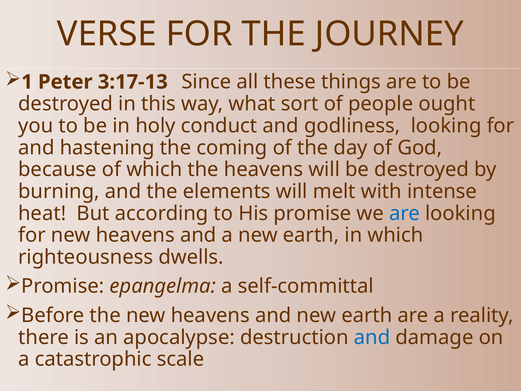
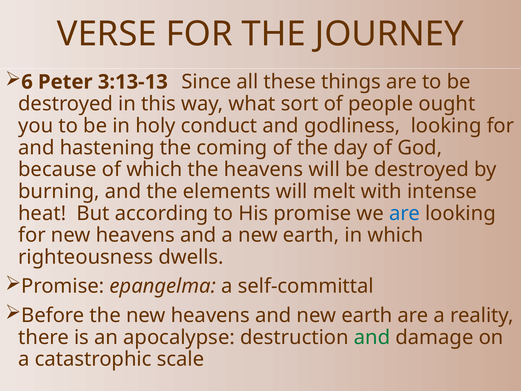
1: 1 -> 6
3:17-13: 3:17-13 -> 3:13-13
and at (372, 337) colour: blue -> green
